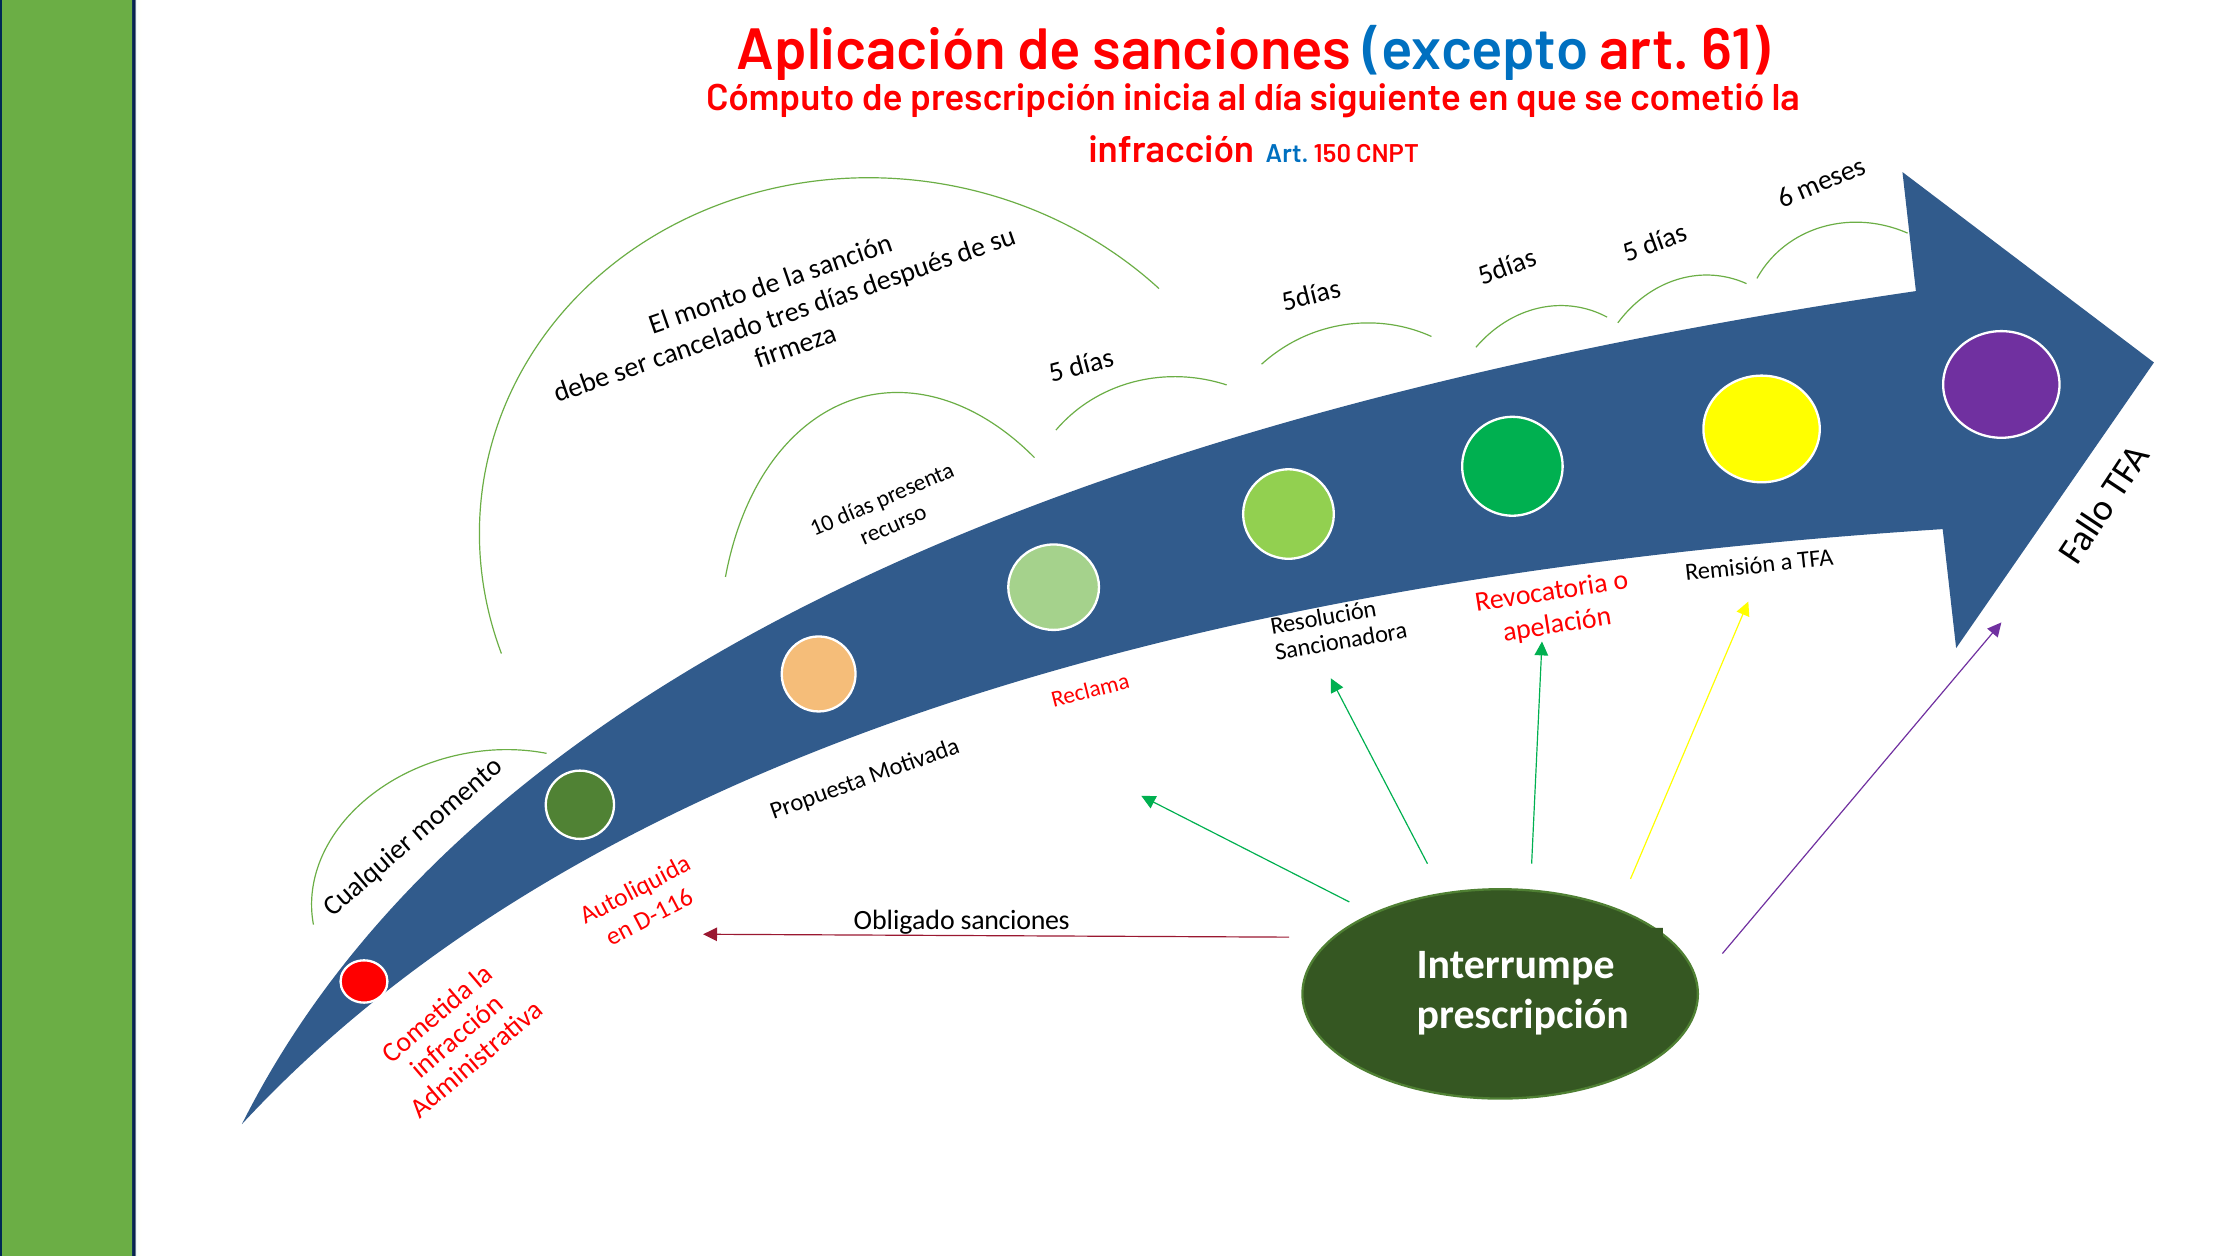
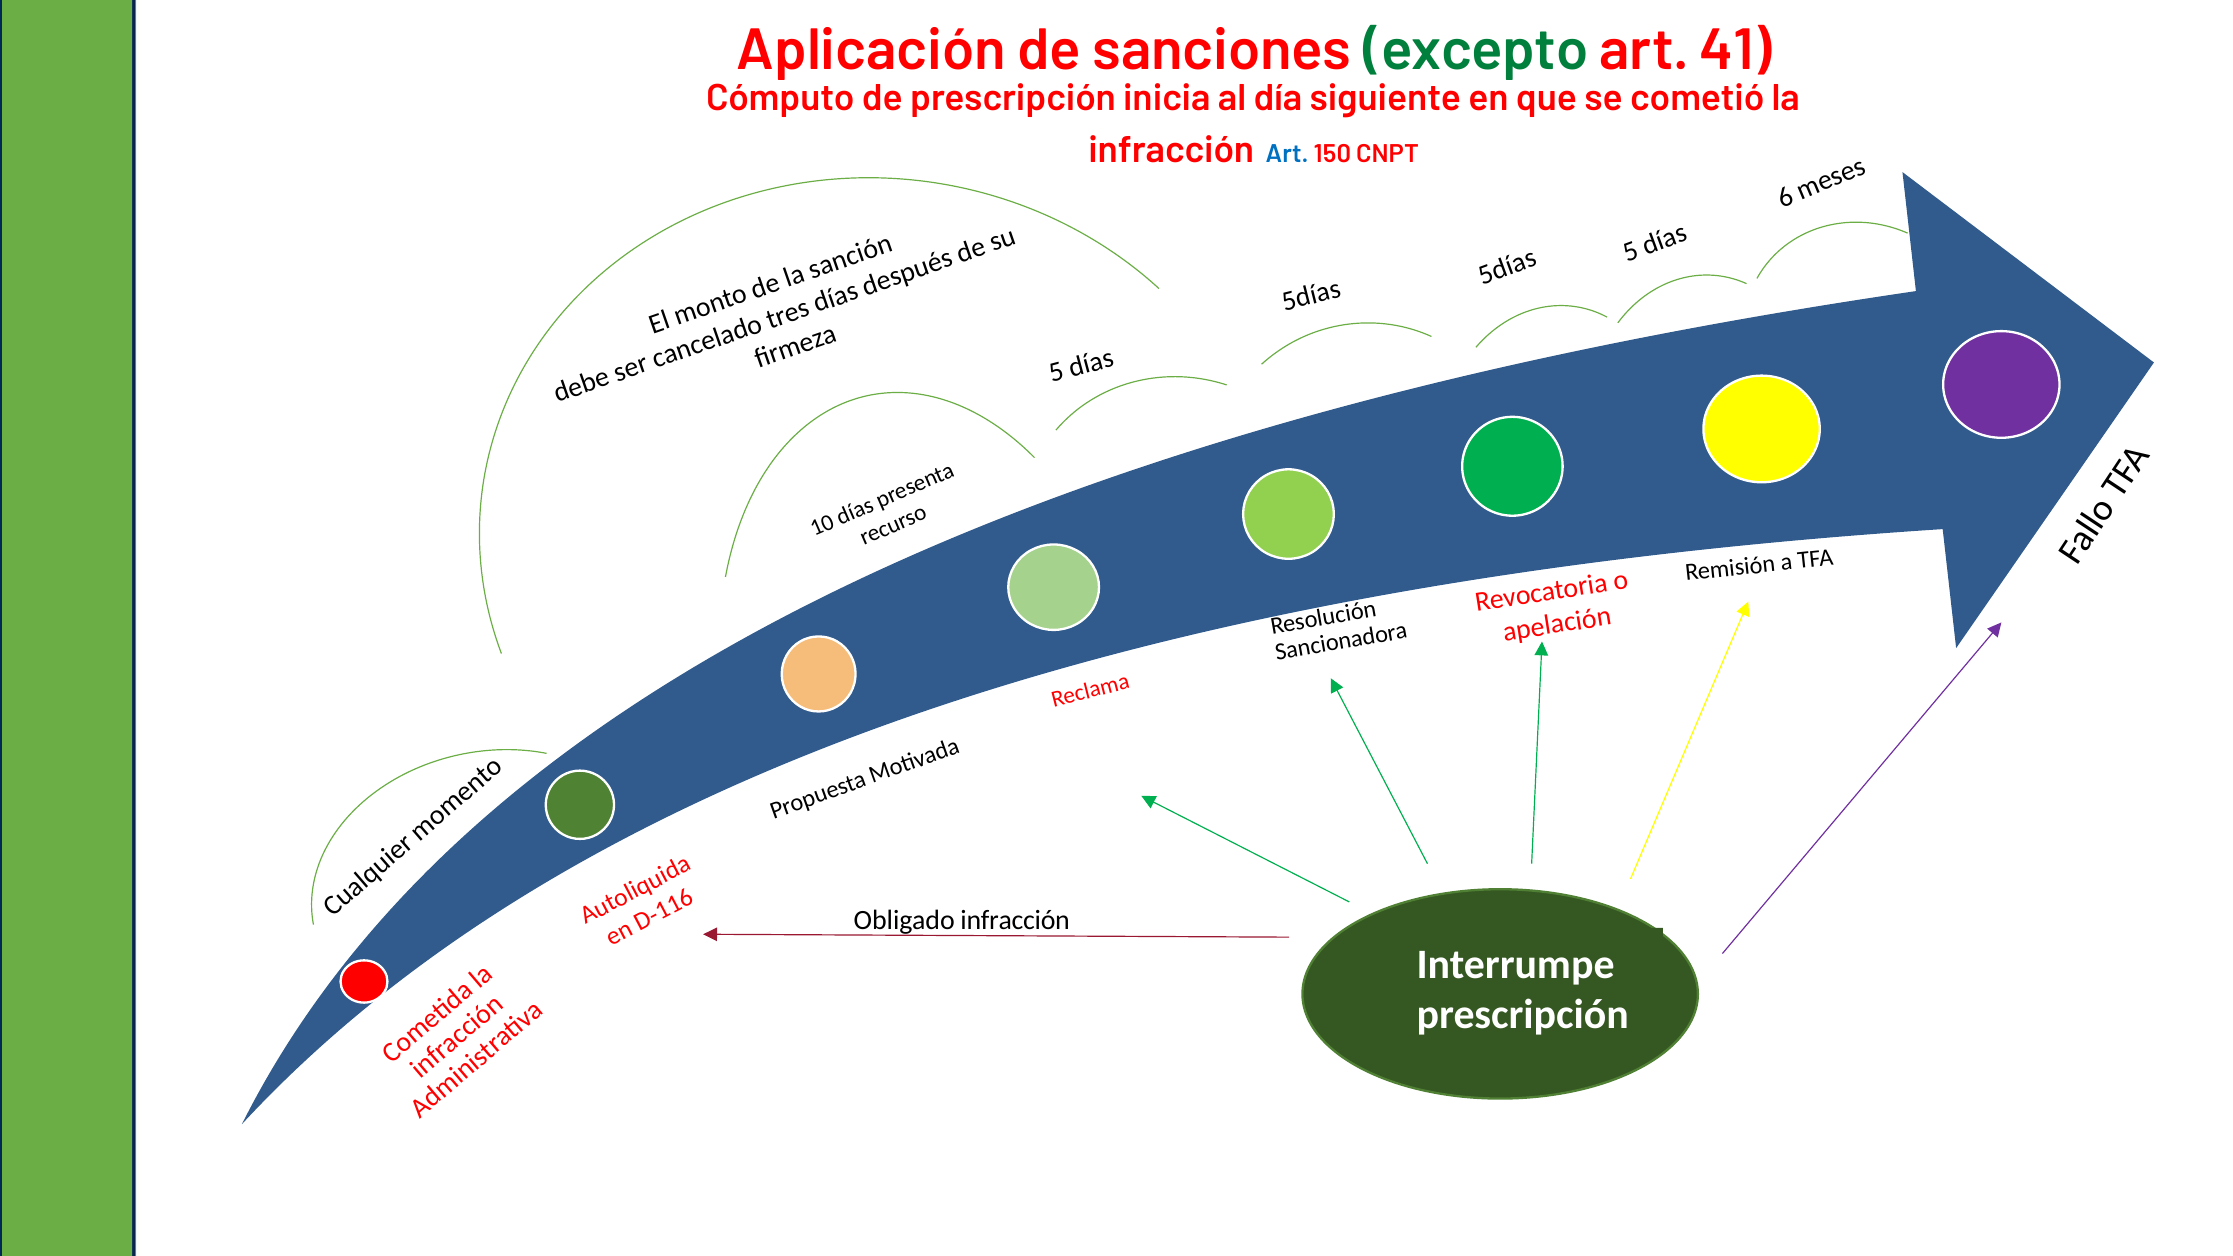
excepto colour: blue -> green
61: 61 -> 41
Obligado sanciones: sanciones -> infracción
